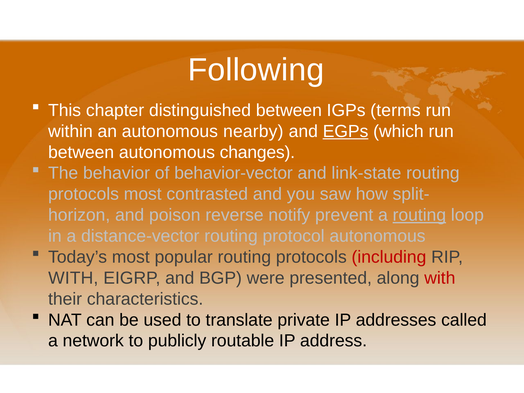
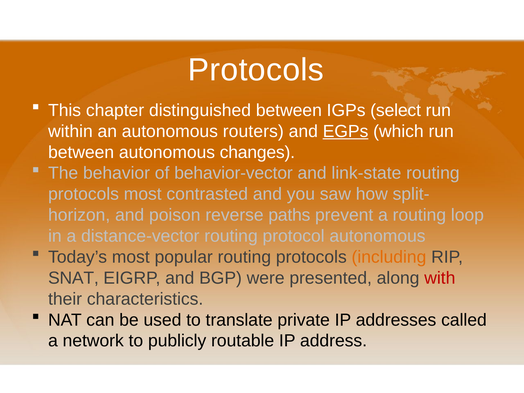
Following at (256, 70): Following -> Protocols
terms: terms -> select
nearby: nearby -> routers
notify: notify -> paths
routing at (419, 215) underline: present -> none
including colour: red -> orange
WITH at (73, 278): WITH -> SNAT
